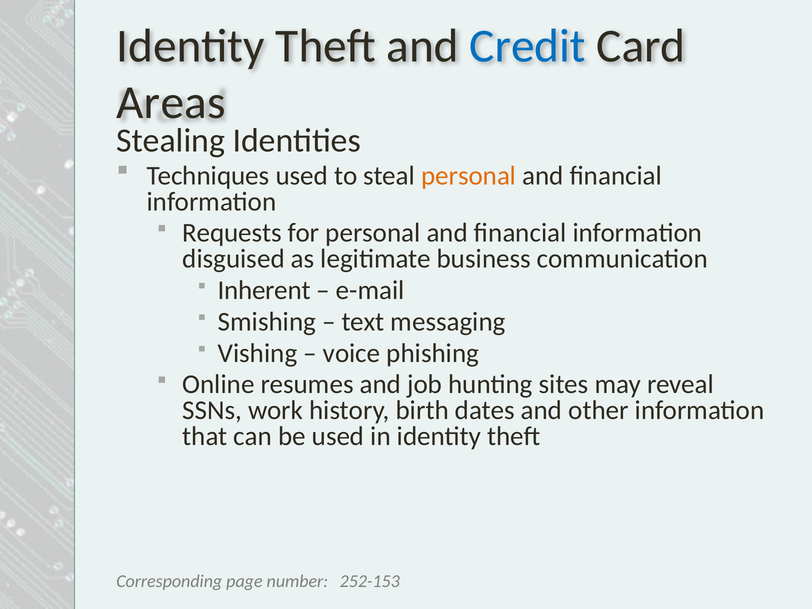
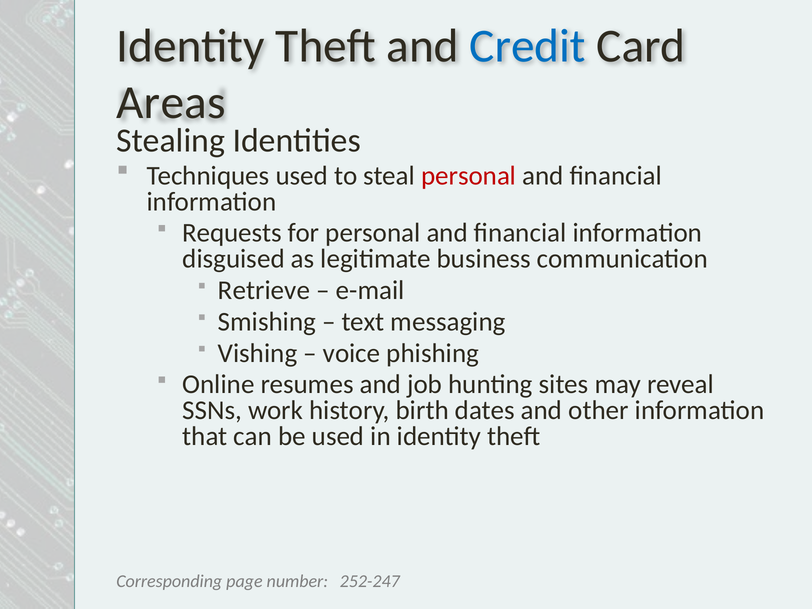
personal at (469, 176) colour: orange -> red
Inherent: Inherent -> Retrieve
252-153: 252-153 -> 252-247
